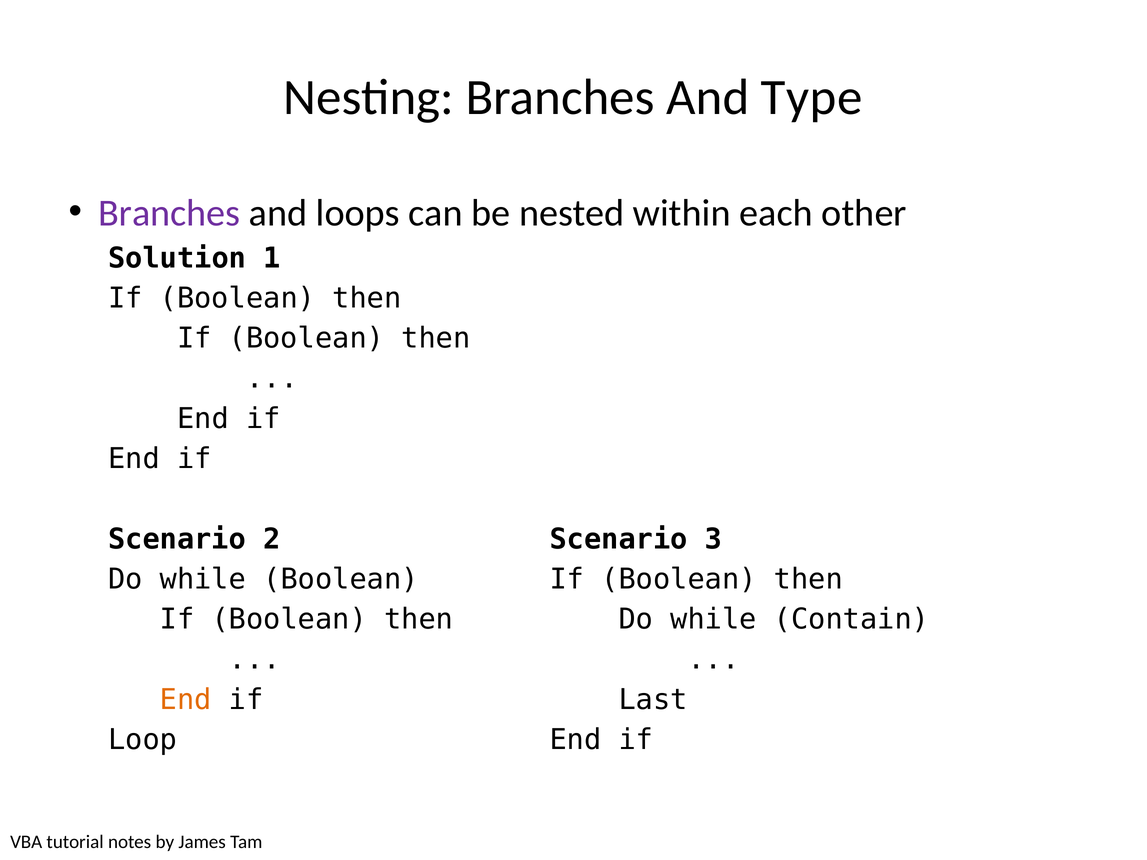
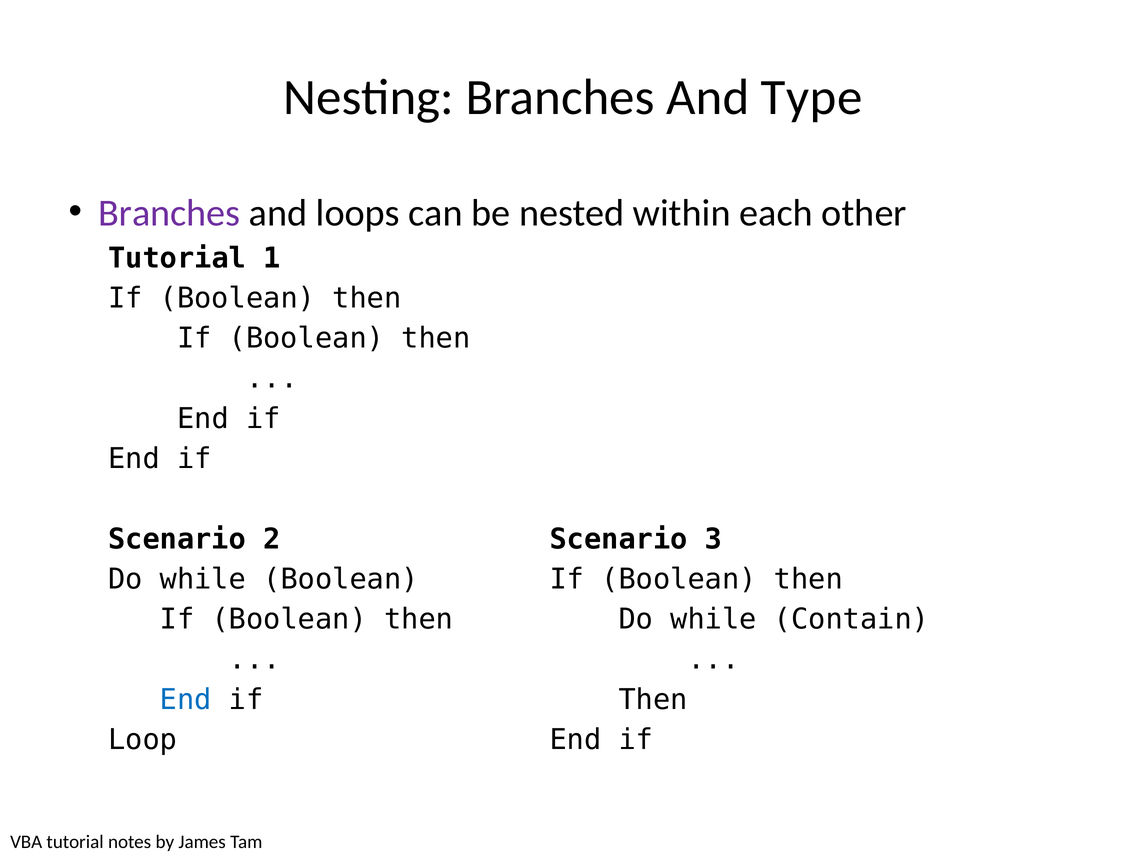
Solution at (177, 258): Solution -> Tutorial
End at (186, 700) colour: orange -> blue
if Last: Last -> Then
